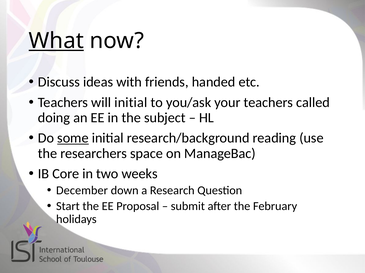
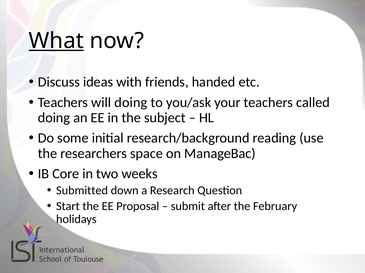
will initial: initial -> doing
some underline: present -> none
December: December -> Submitted
